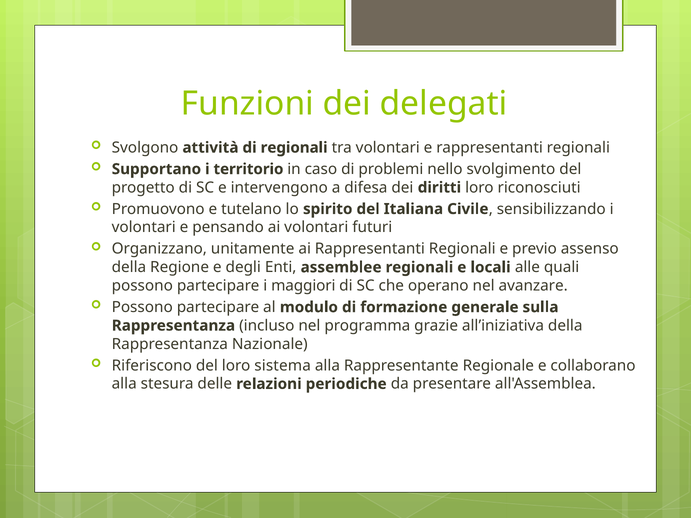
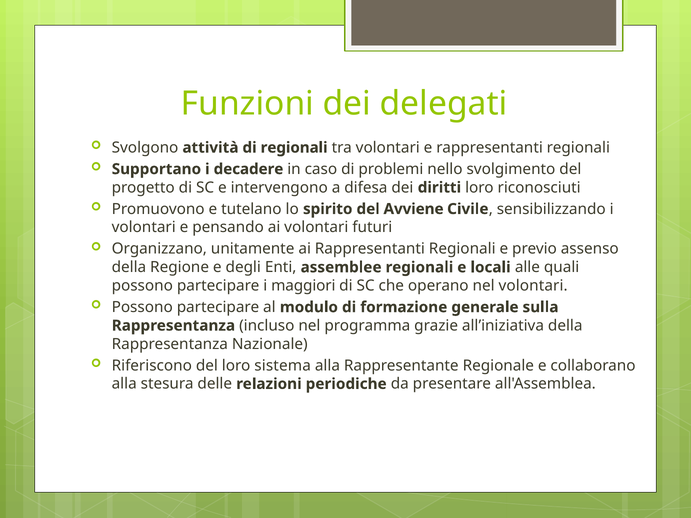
territorio: territorio -> decadere
Italiana: Italiana -> Avviene
nel avanzare: avanzare -> volontari
